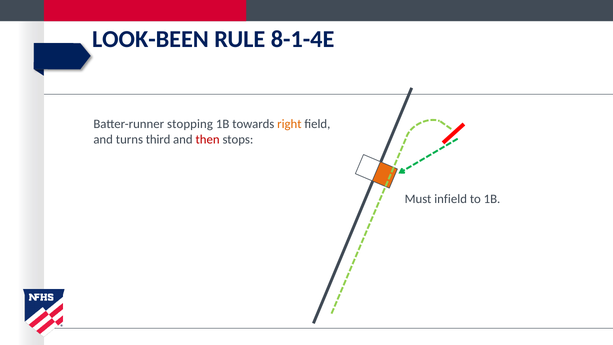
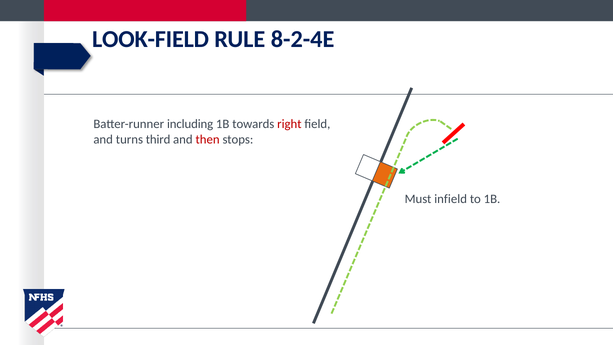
LOOK-BEEN: LOOK-BEEN -> LOOK-FIELD
8-1-4E: 8-1-4E -> 8-2-4E
stopping: stopping -> including
right colour: orange -> red
